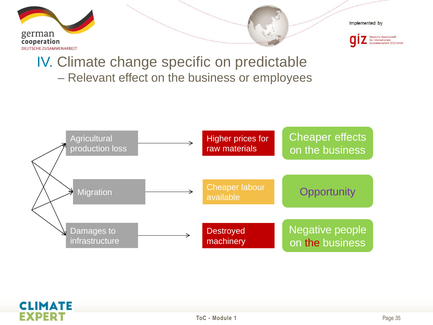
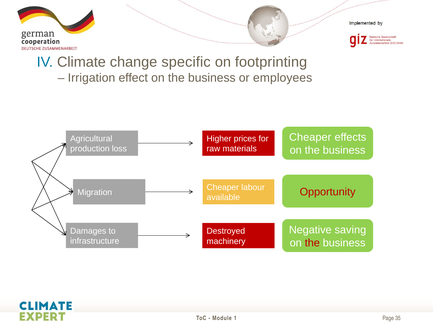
predictable: predictable -> footprinting
Relevant: Relevant -> Irrigation
Opportunity colour: purple -> red
people: people -> saving
